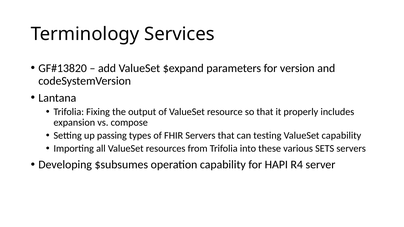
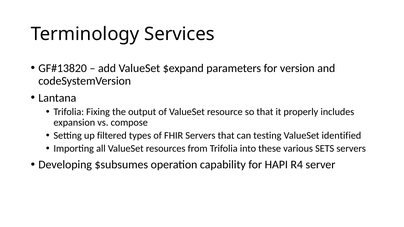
passing: passing -> filtered
ValueSet capability: capability -> identified
